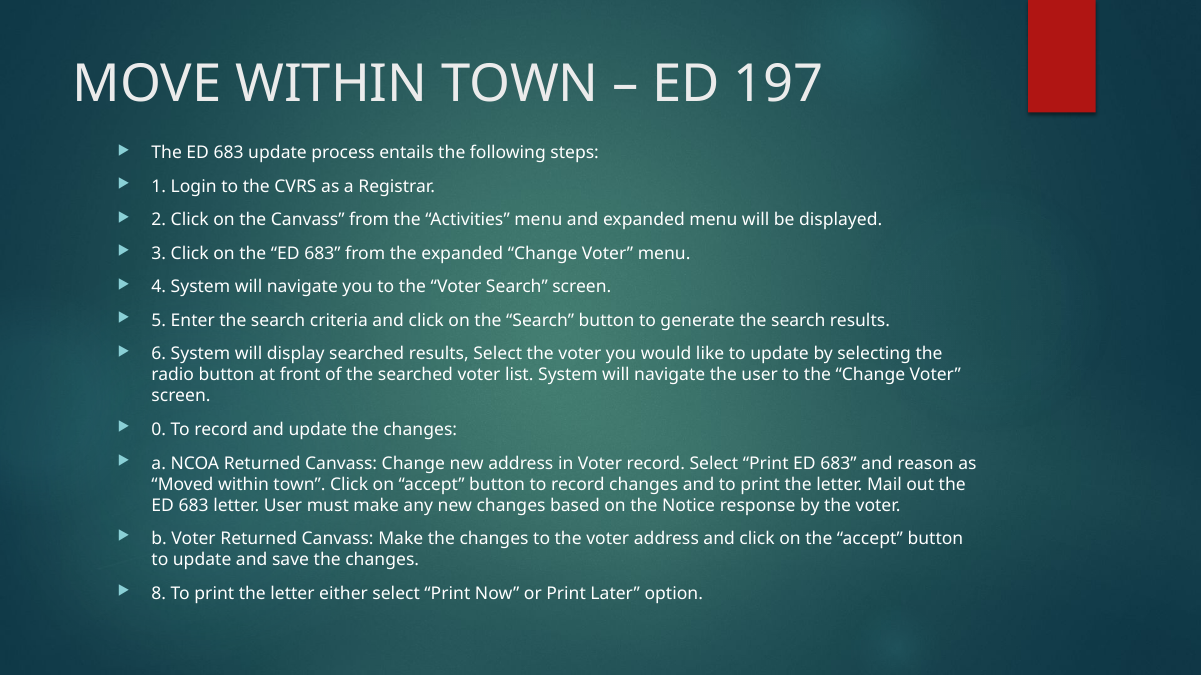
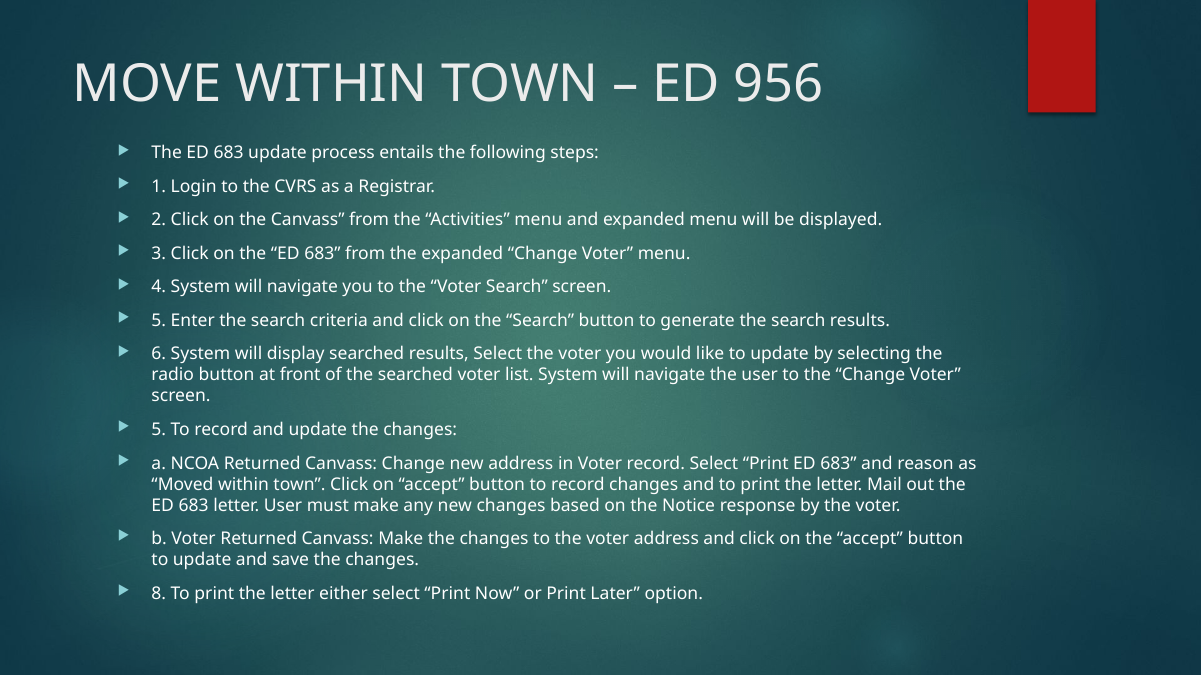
197: 197 -> 956
0 at (159, 430): 0 -> 5
